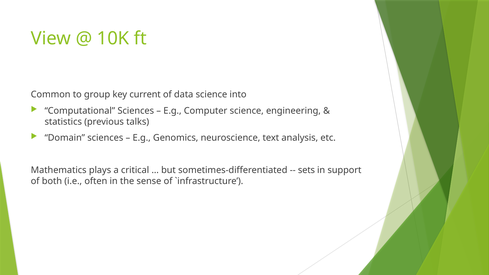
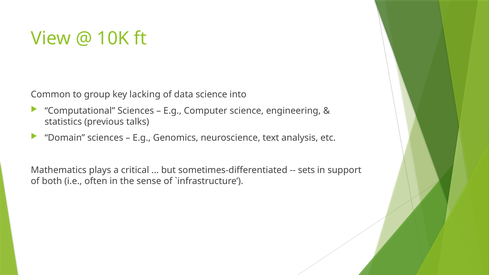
current: current -> lacking
